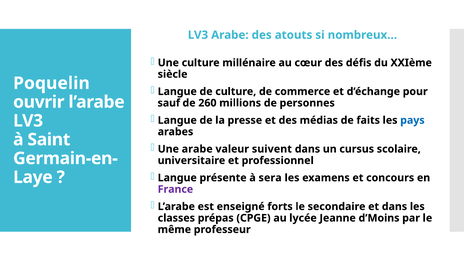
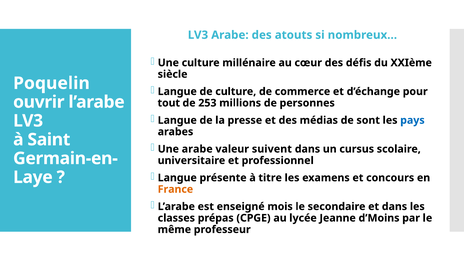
sauf: sauf -> tout
260: 260 -> 253
faits: faits -> sont
sera: sera -> titre
France colour: purple -> orange
forts: forts -> mois
